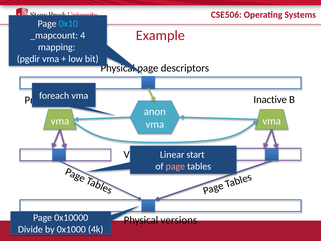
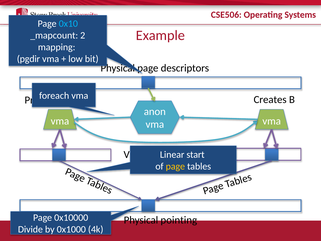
4: 4 -> 2
Inactive: Inactive -> Creates
page at (175, 166) colour: pink -> yellow
versions: versions -> pointing
